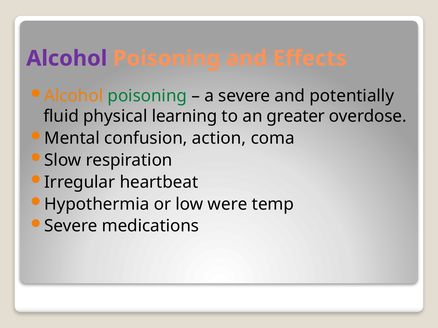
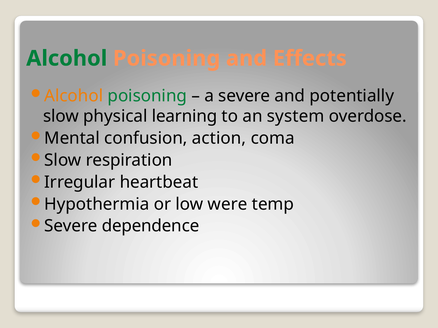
Alcohol at (67, 58) colour: purple -> green
fluid at (61, 117): fluid -> slow
greater: greater -> system
medications: medications -> dependence
